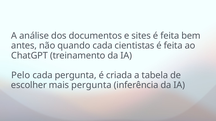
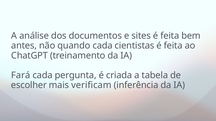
Pelo: Pelo -> Fará
mais pergunta: pergunta -> verificam
